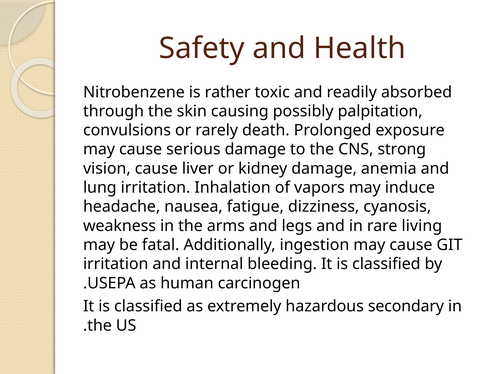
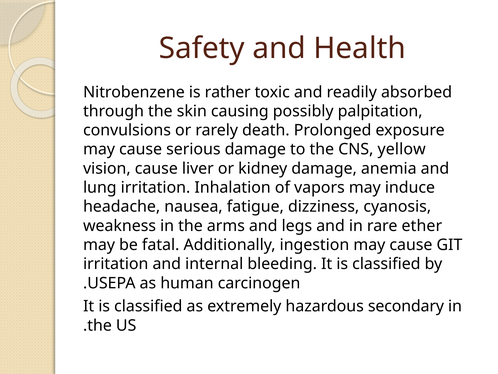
strong: strong -> yellow
living: living -> ether
